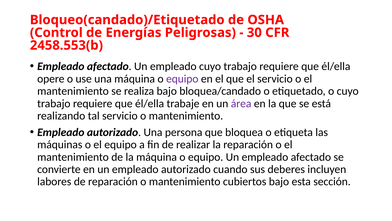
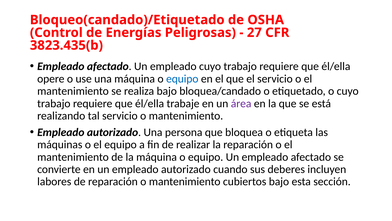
30: 30 -> 27
2458.553(b: 2458.553(b -> 3823.435(b
equipo at (182, 79) colour: purple -> blue
